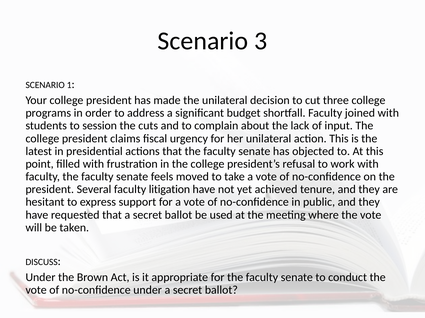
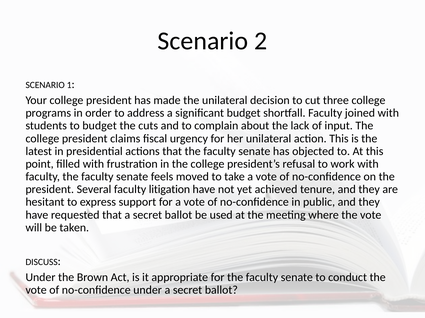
3: 3 -> 2
to session: session -> budget
